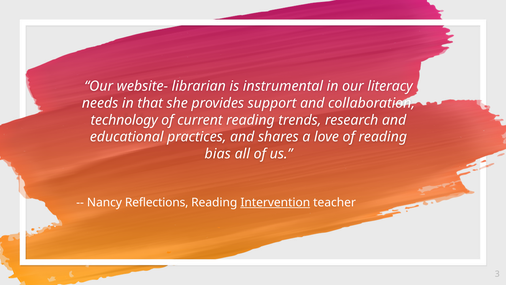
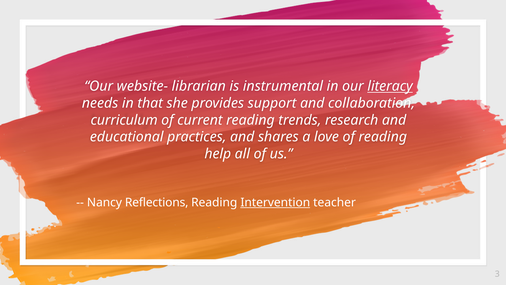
literacy underline: none -> present
technology: technology -> curriculum
bias: bias -> help
